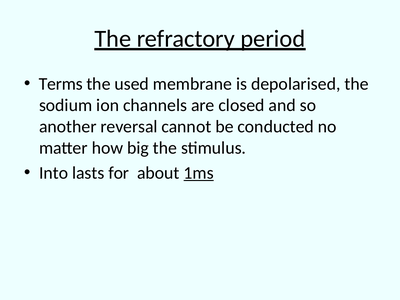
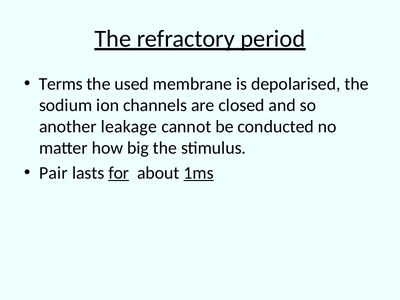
reversal: reversal -> leakage
Into: Into -> Pair
for underline: none -> present
